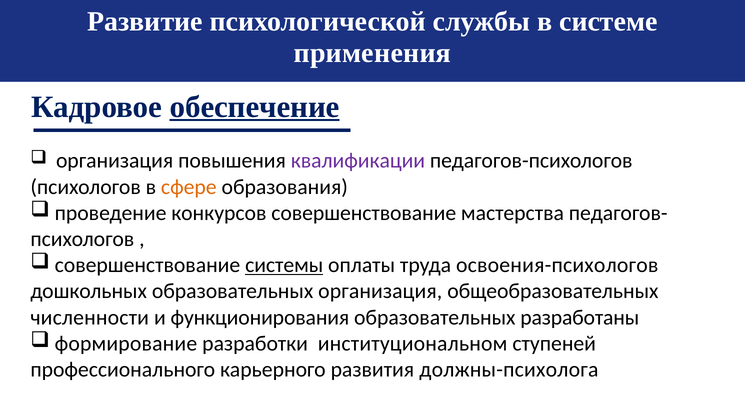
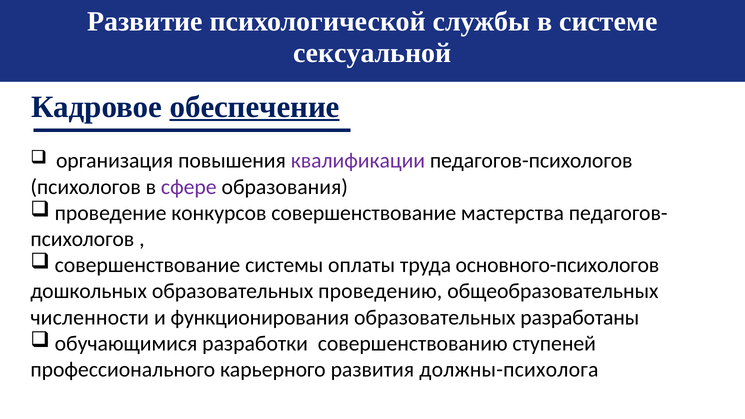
применения: применения -> сексуальной
сфере colour: orange -> purple
системы underline: present -> none
освоения-психологов: освоения-психологов -> основного-психологов
образовательных организация: организация -> проведению
формирование: формирование -> обучающимися
институциональном: институциональном -> совершенствованию
